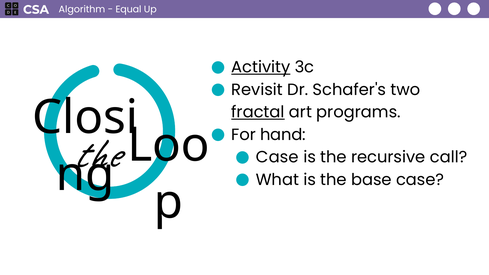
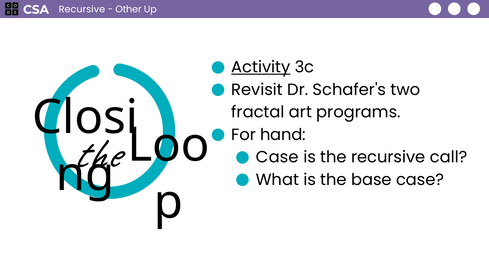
Algorithm at (82, 9): Algorithm -> Recursive
Equal: Equal -> Other
fractal underline: present -> none
